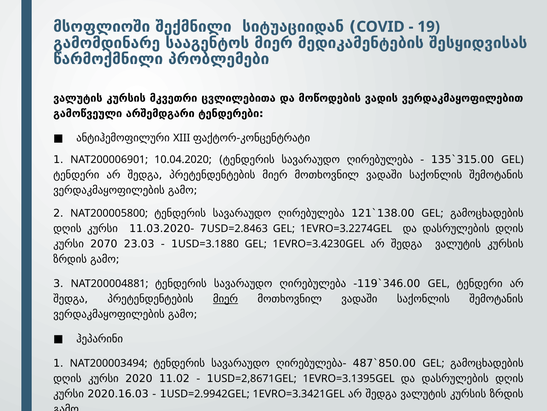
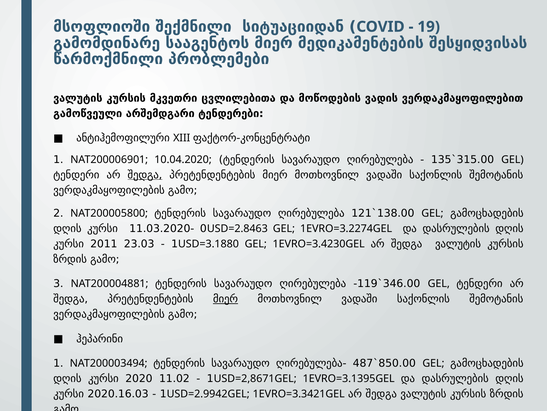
შედგა at (145, 175) underline: none -> present
7: 7 -> 0
2070: 2070 -> 2011
